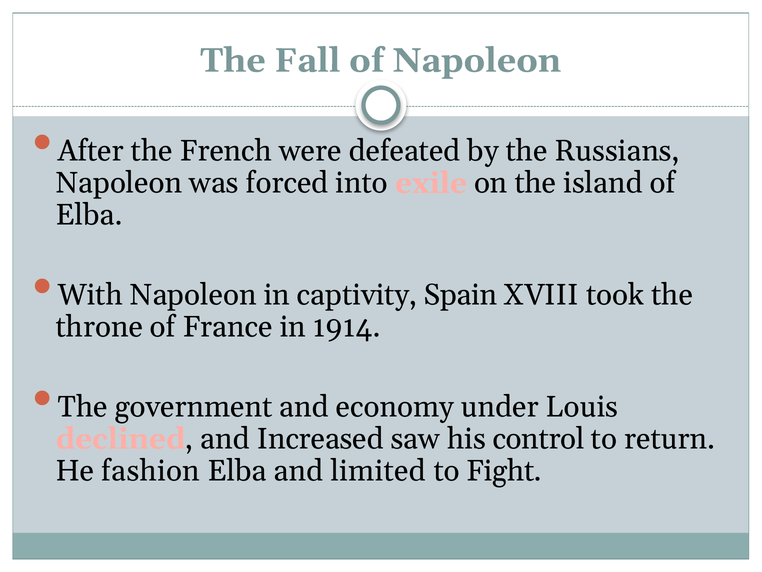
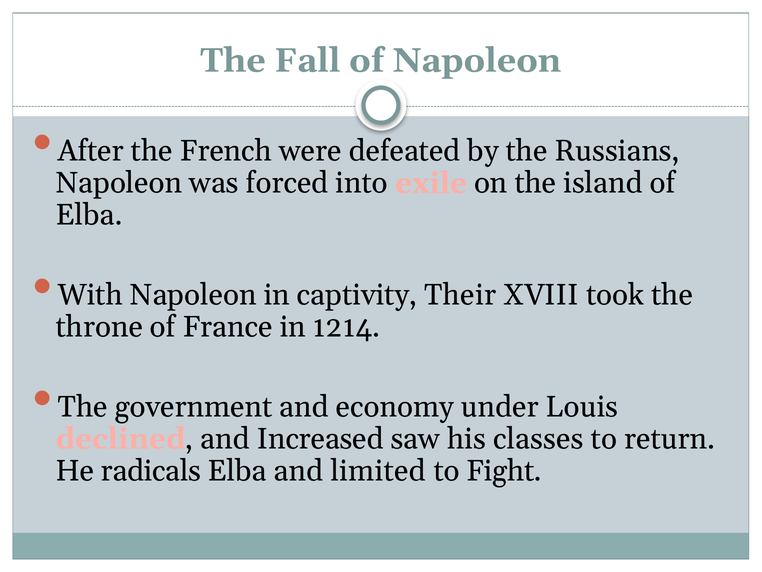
Spain: Spain -> Their
1914: 1914 -> 1214
control: control -> classes
fashion: fashion -> radicals
